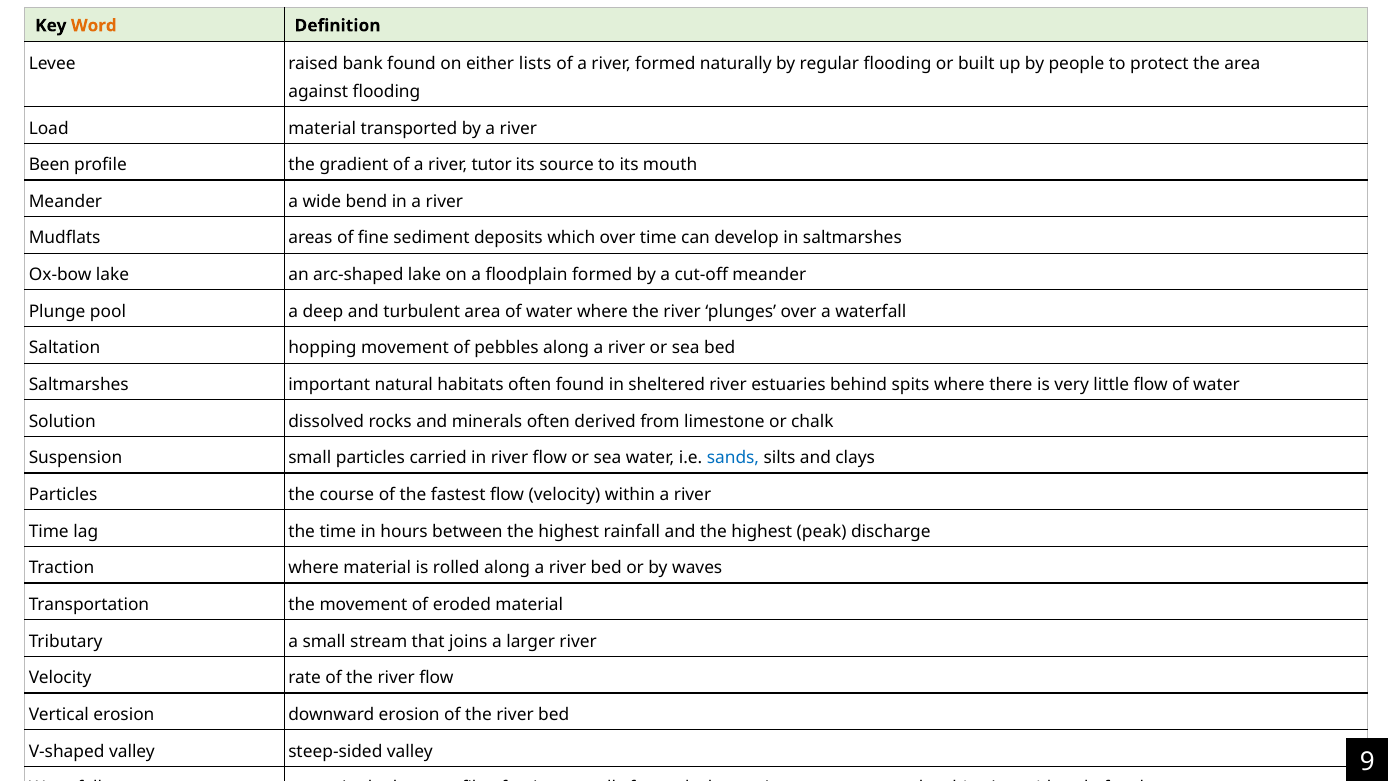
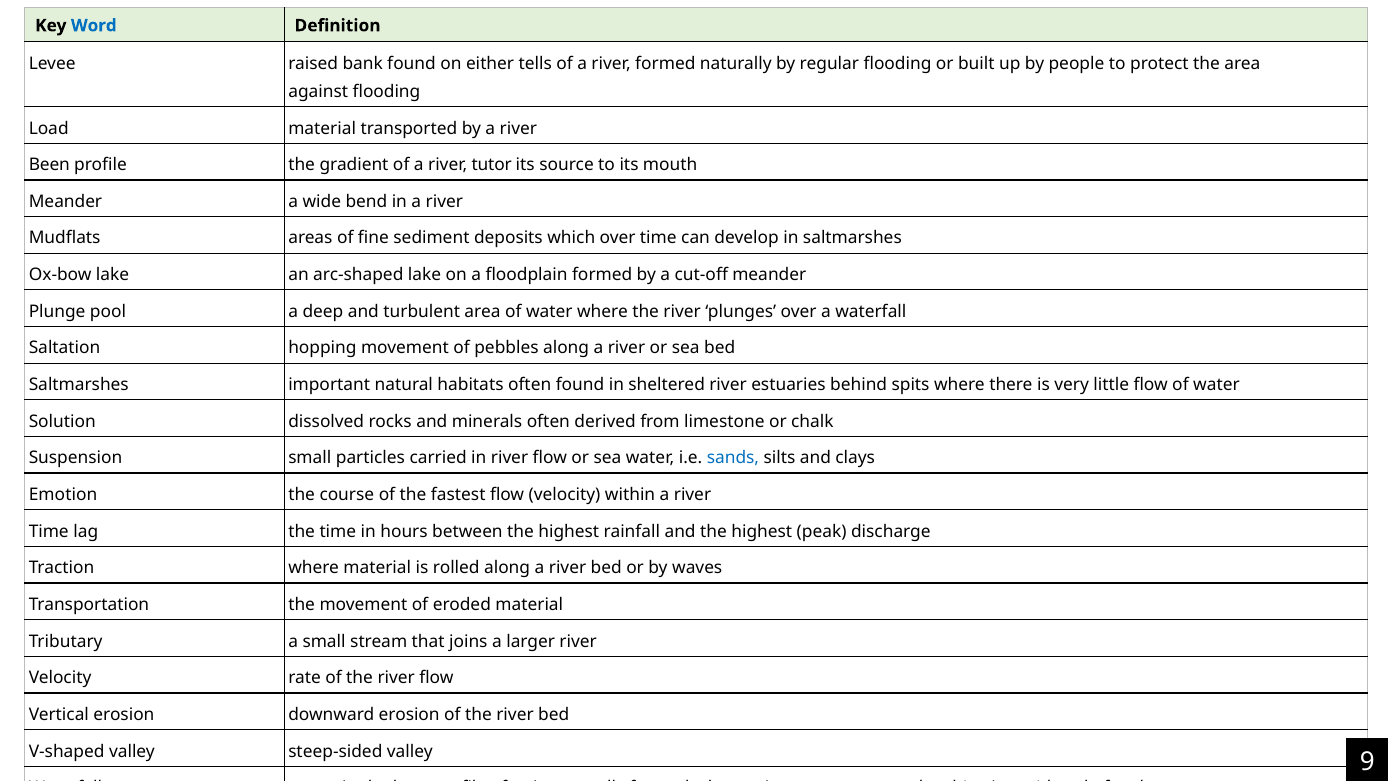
Word colour: orange -> blue
lists: lists -> tells
Particles at (63, 495): Particles -> Emotion
